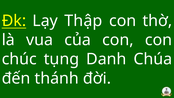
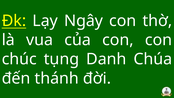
Thập: Thập -> Ngây
